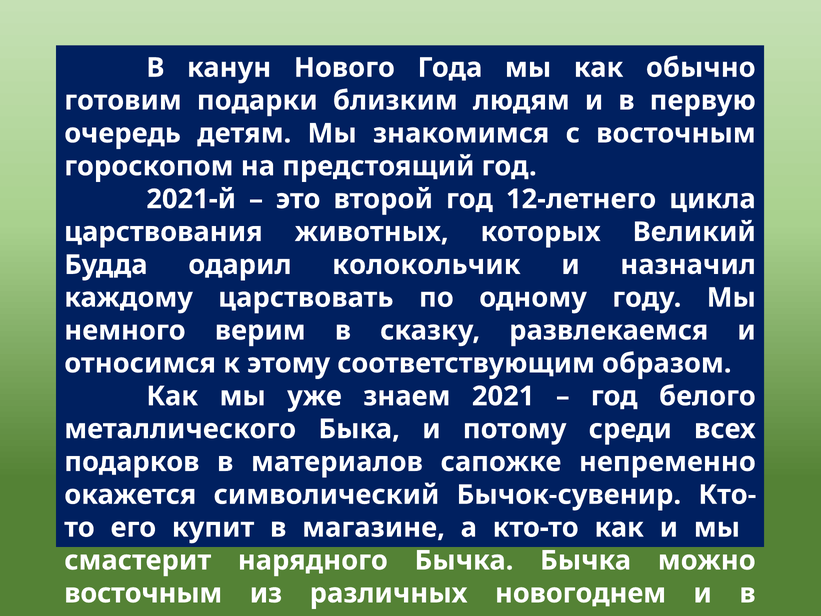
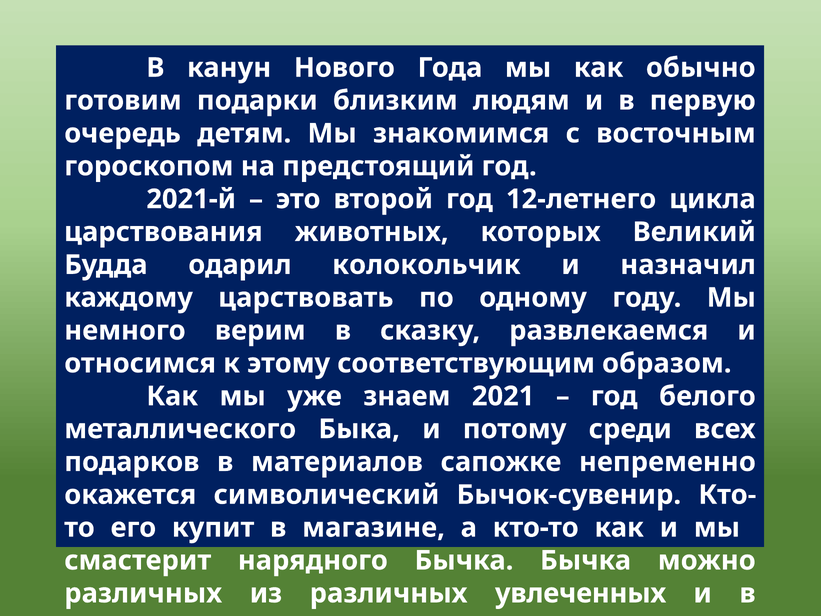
восточным at (143, 593): восточным -> различных
новогоднем: новогоднем -> увлеченных
